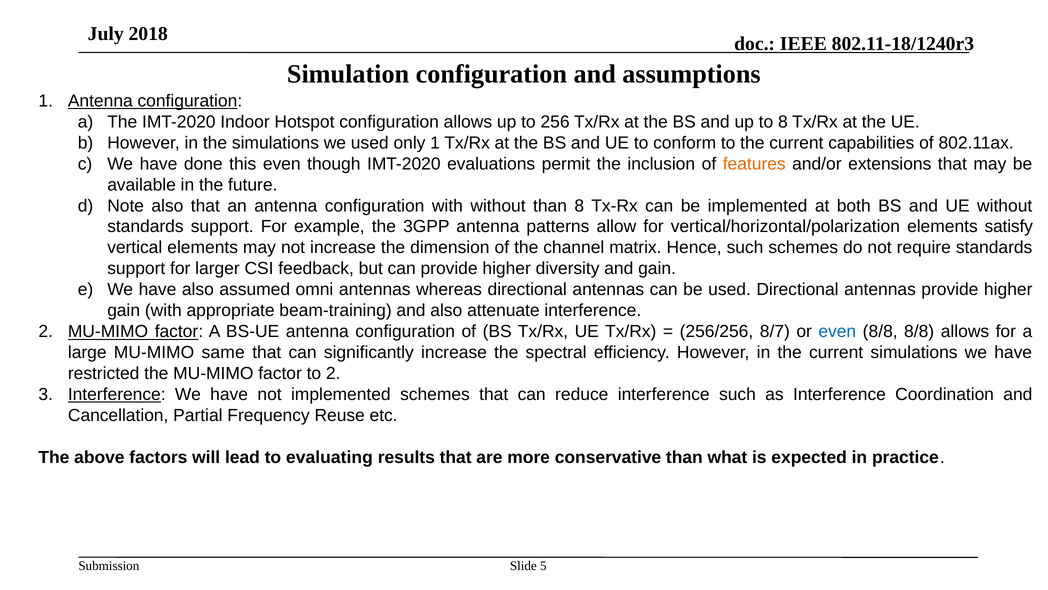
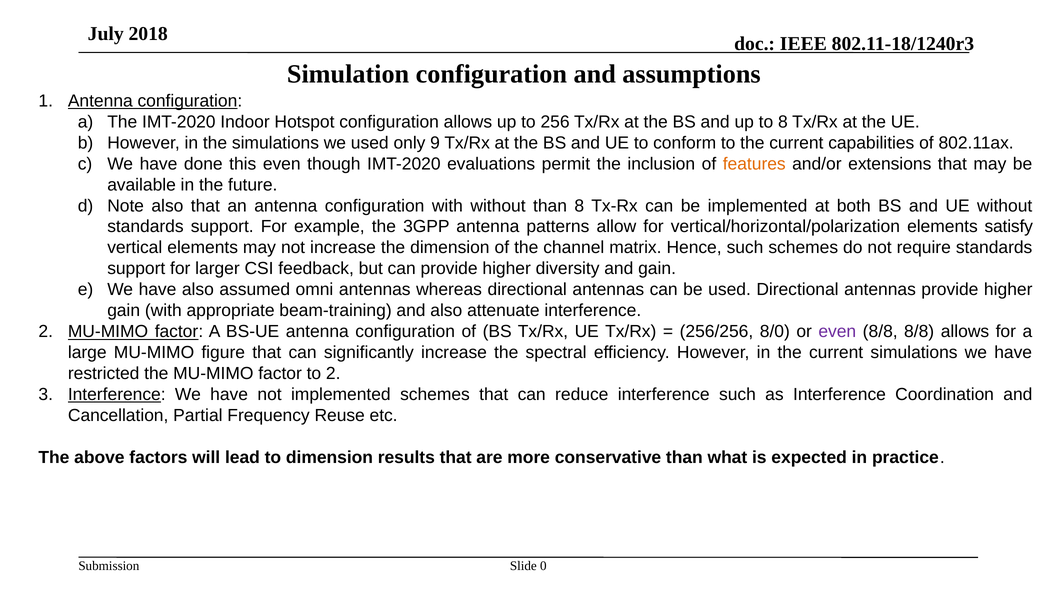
only 1: 1 -> 9
8/7: 8/7 -> 8/0
even at (837, 331) colour: blue -> purple
same: same -> figure
to evaluating: evaluating -> dimension
5: 5 -> 0
